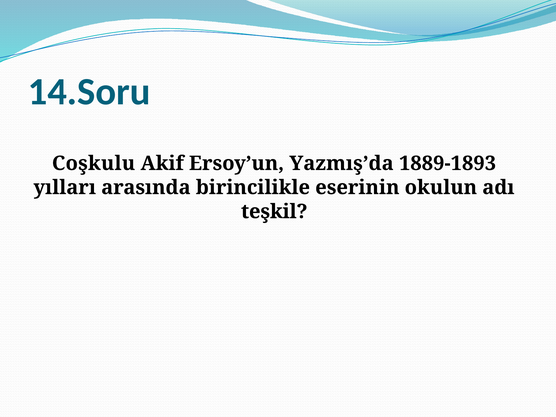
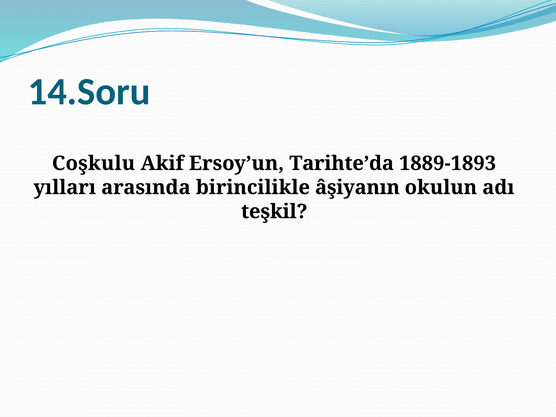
Yazmış’da: Yazmış’da -> Tarihte’da
eserinin: eserinin -> âşiyanın
